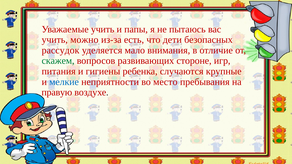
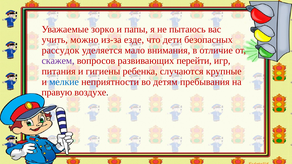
Уважаемые учить: учить -> зорко
есть: есть -> езде
скажем colour: green -> purple
стороне: стороне -> перейти
место: место -> детям
